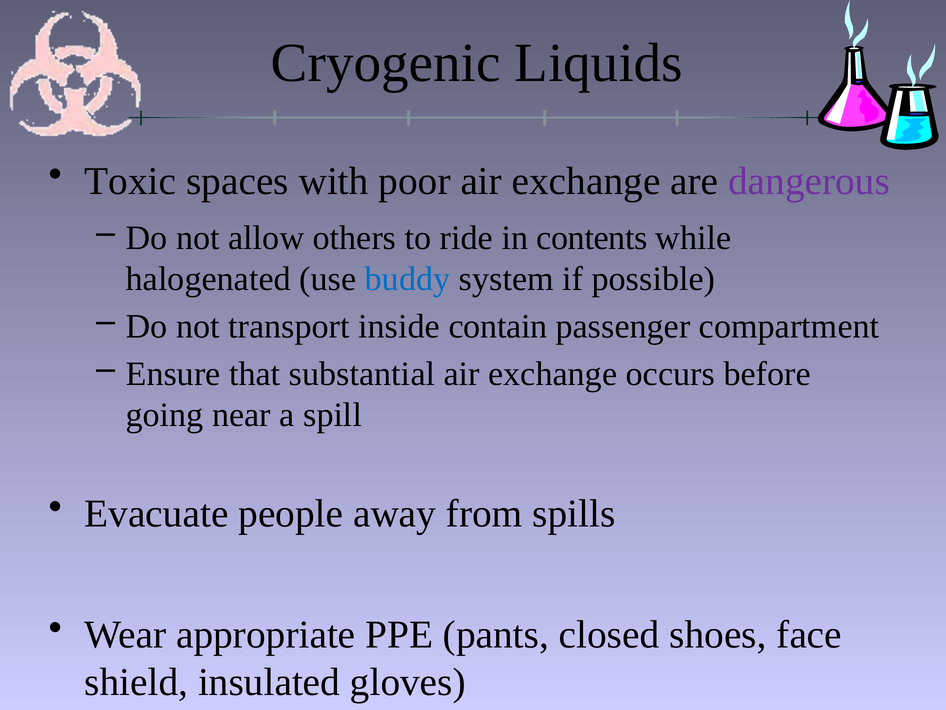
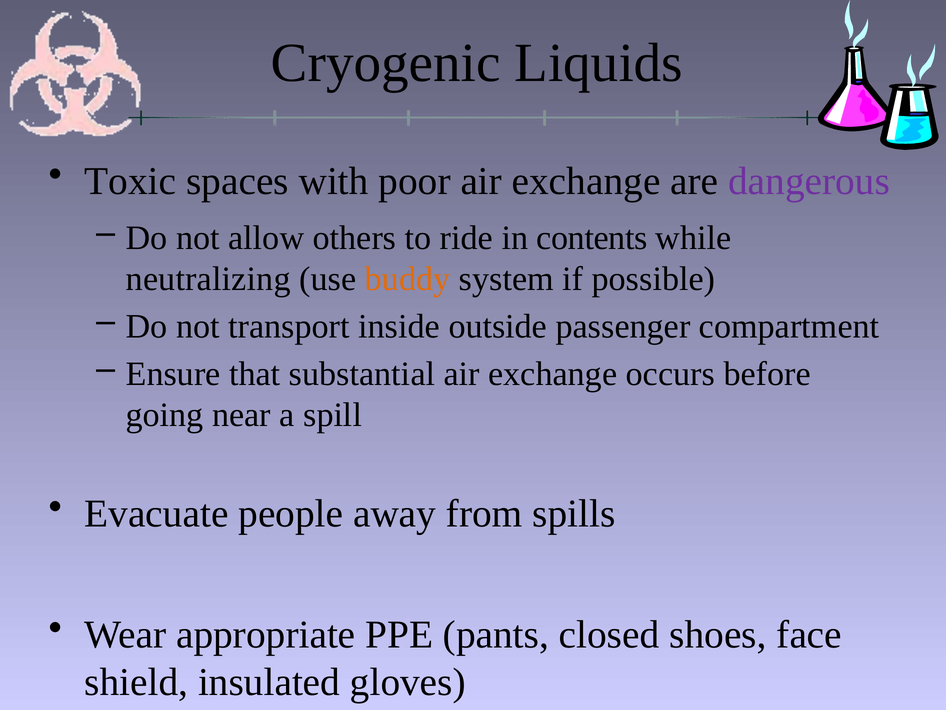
halogenated: halogenated -> neutralizing
buddy colour: blue -> orange
contain: contain -> outside
